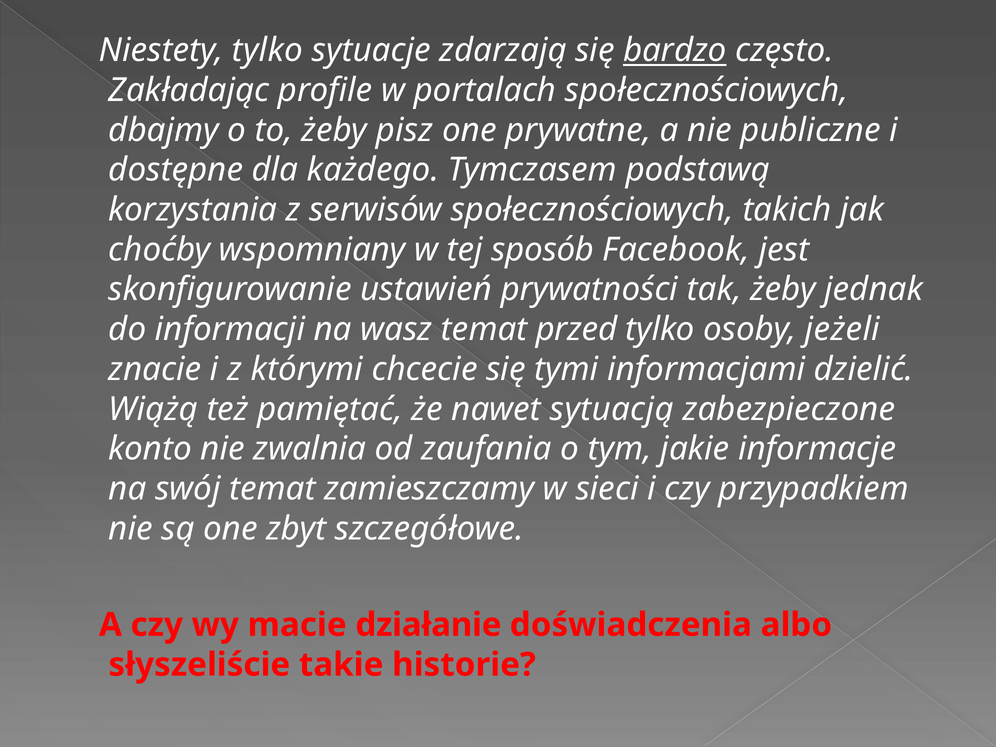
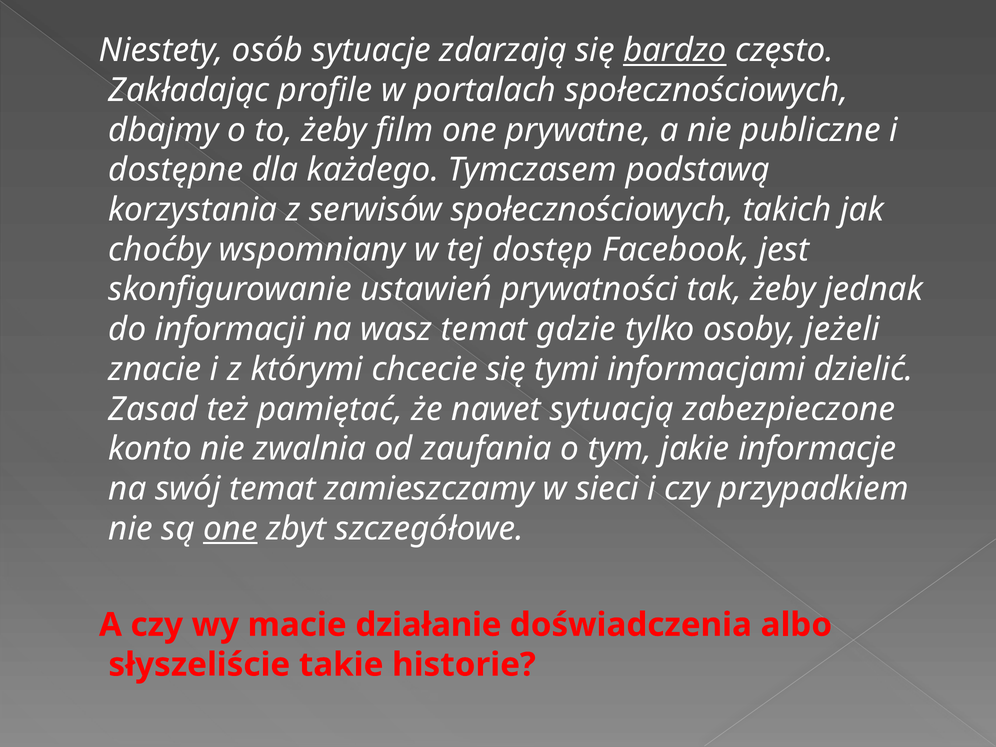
Niestety tylko: tylko -> osób
pisz: pisz -> film
sposób: sposób -> dostęp
przed: przed -> gdzie
Wiążą: Wiążą -> Zasad
one at (230, 529) underline: none -> present
